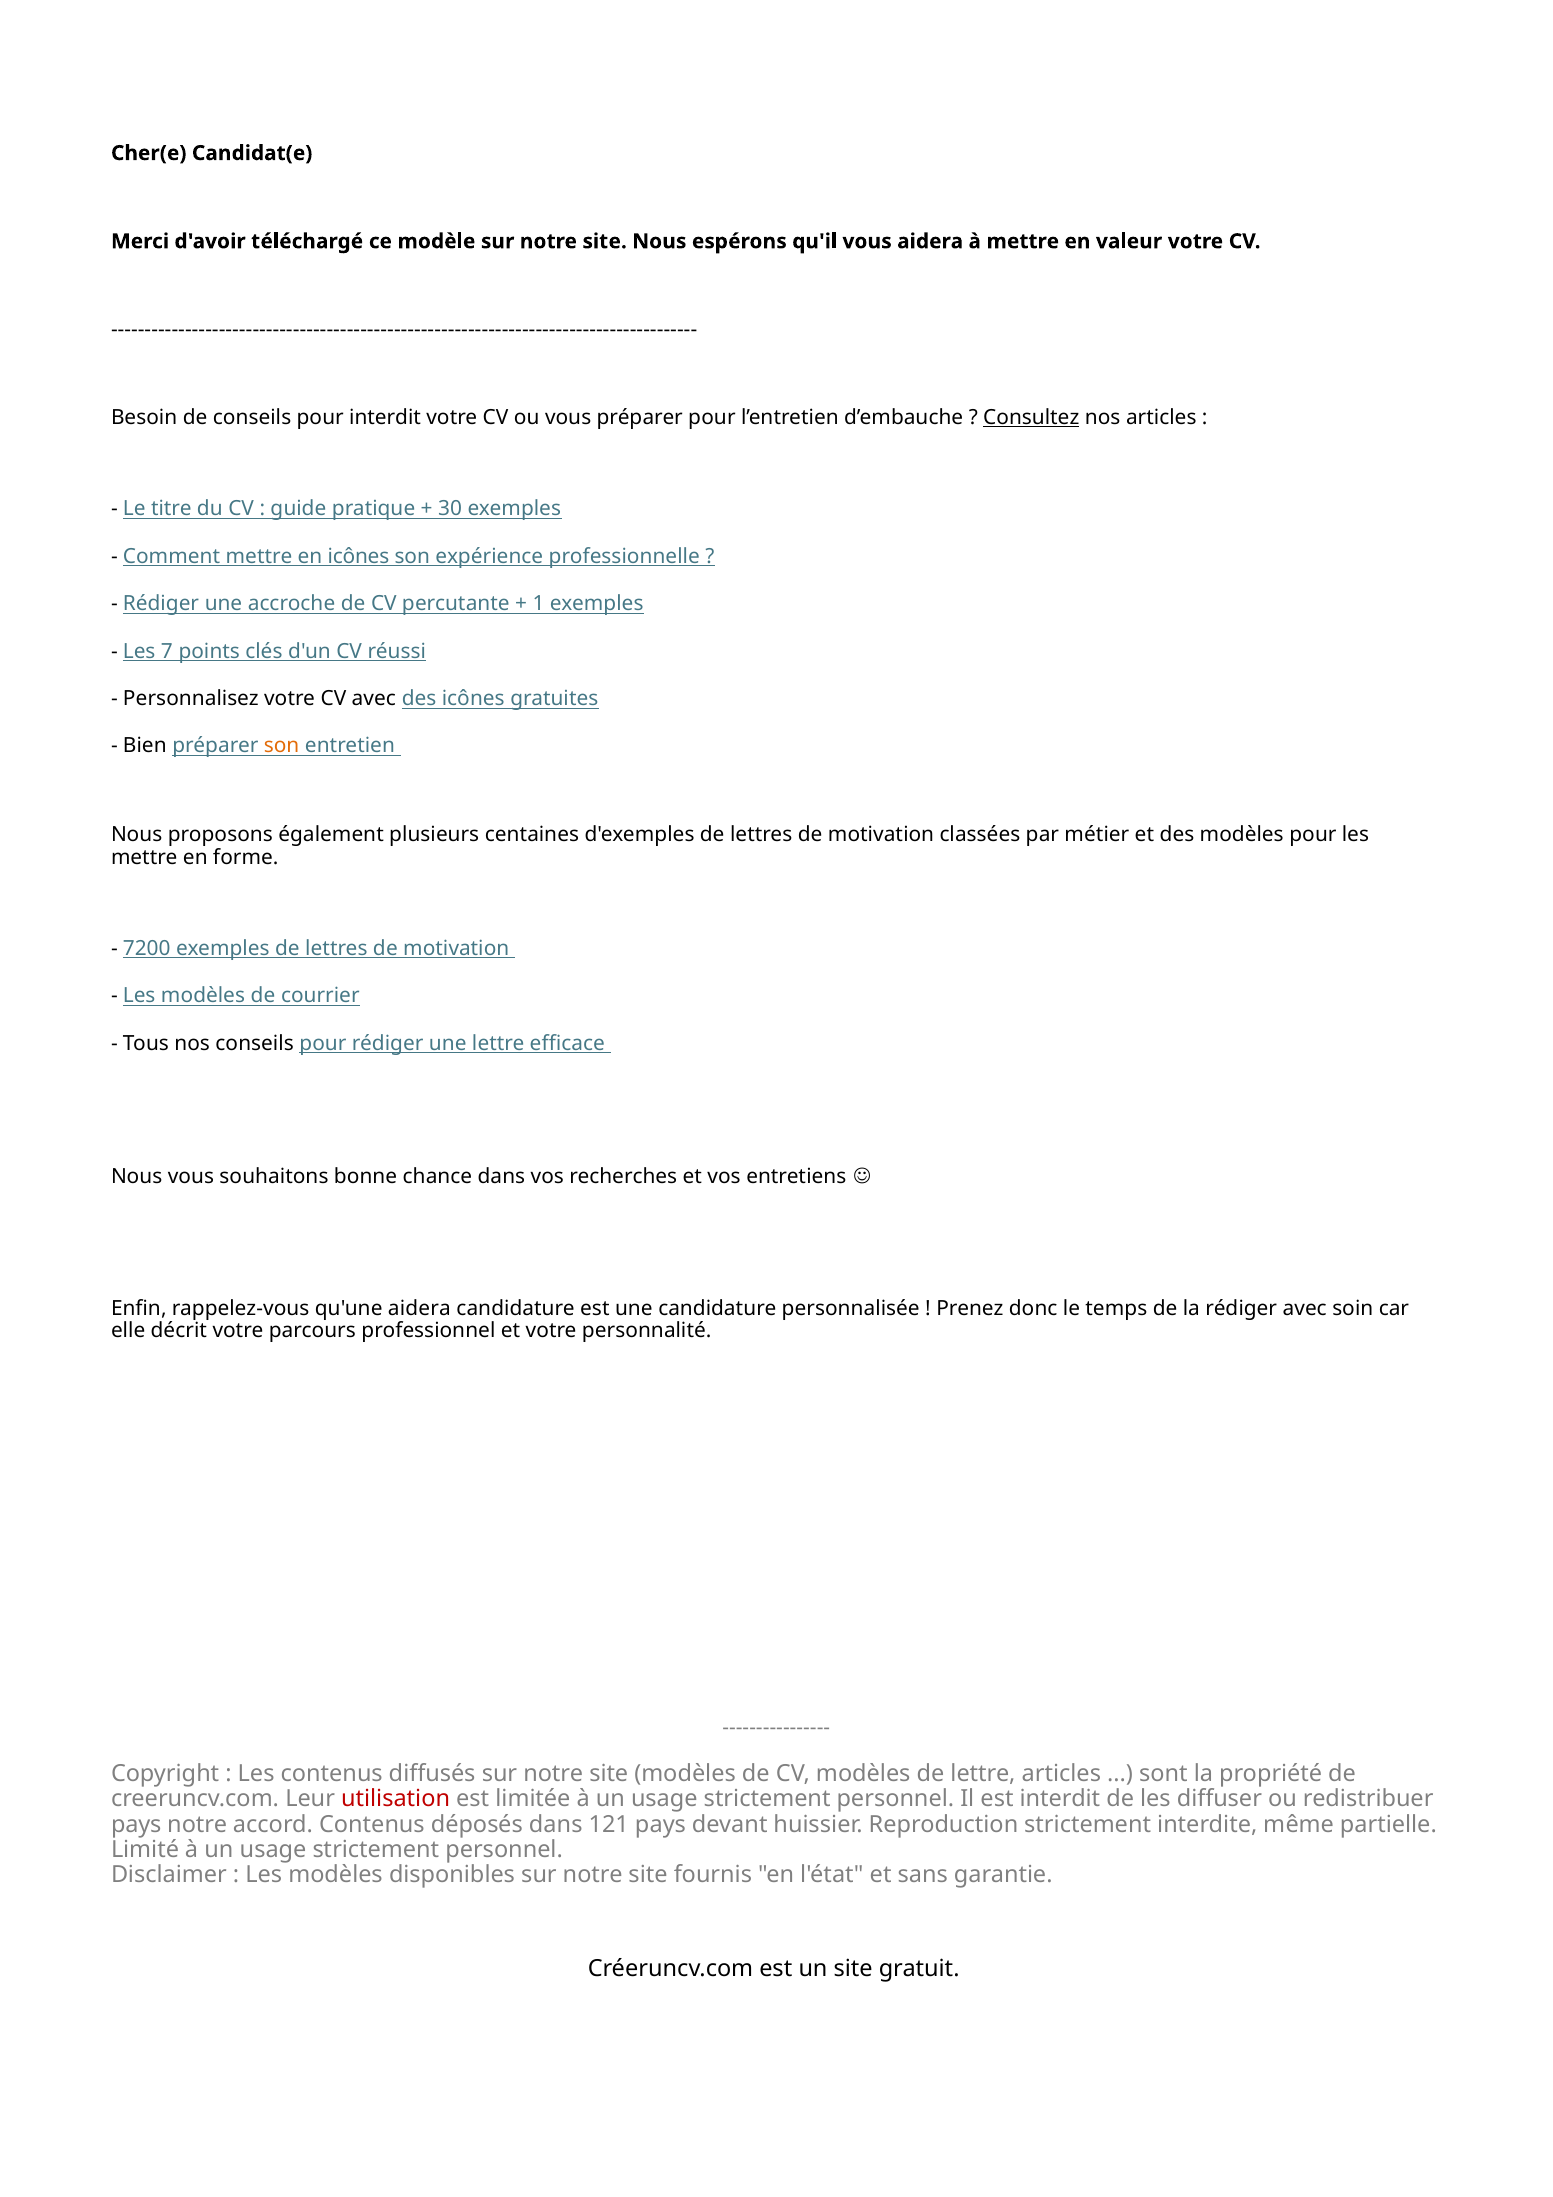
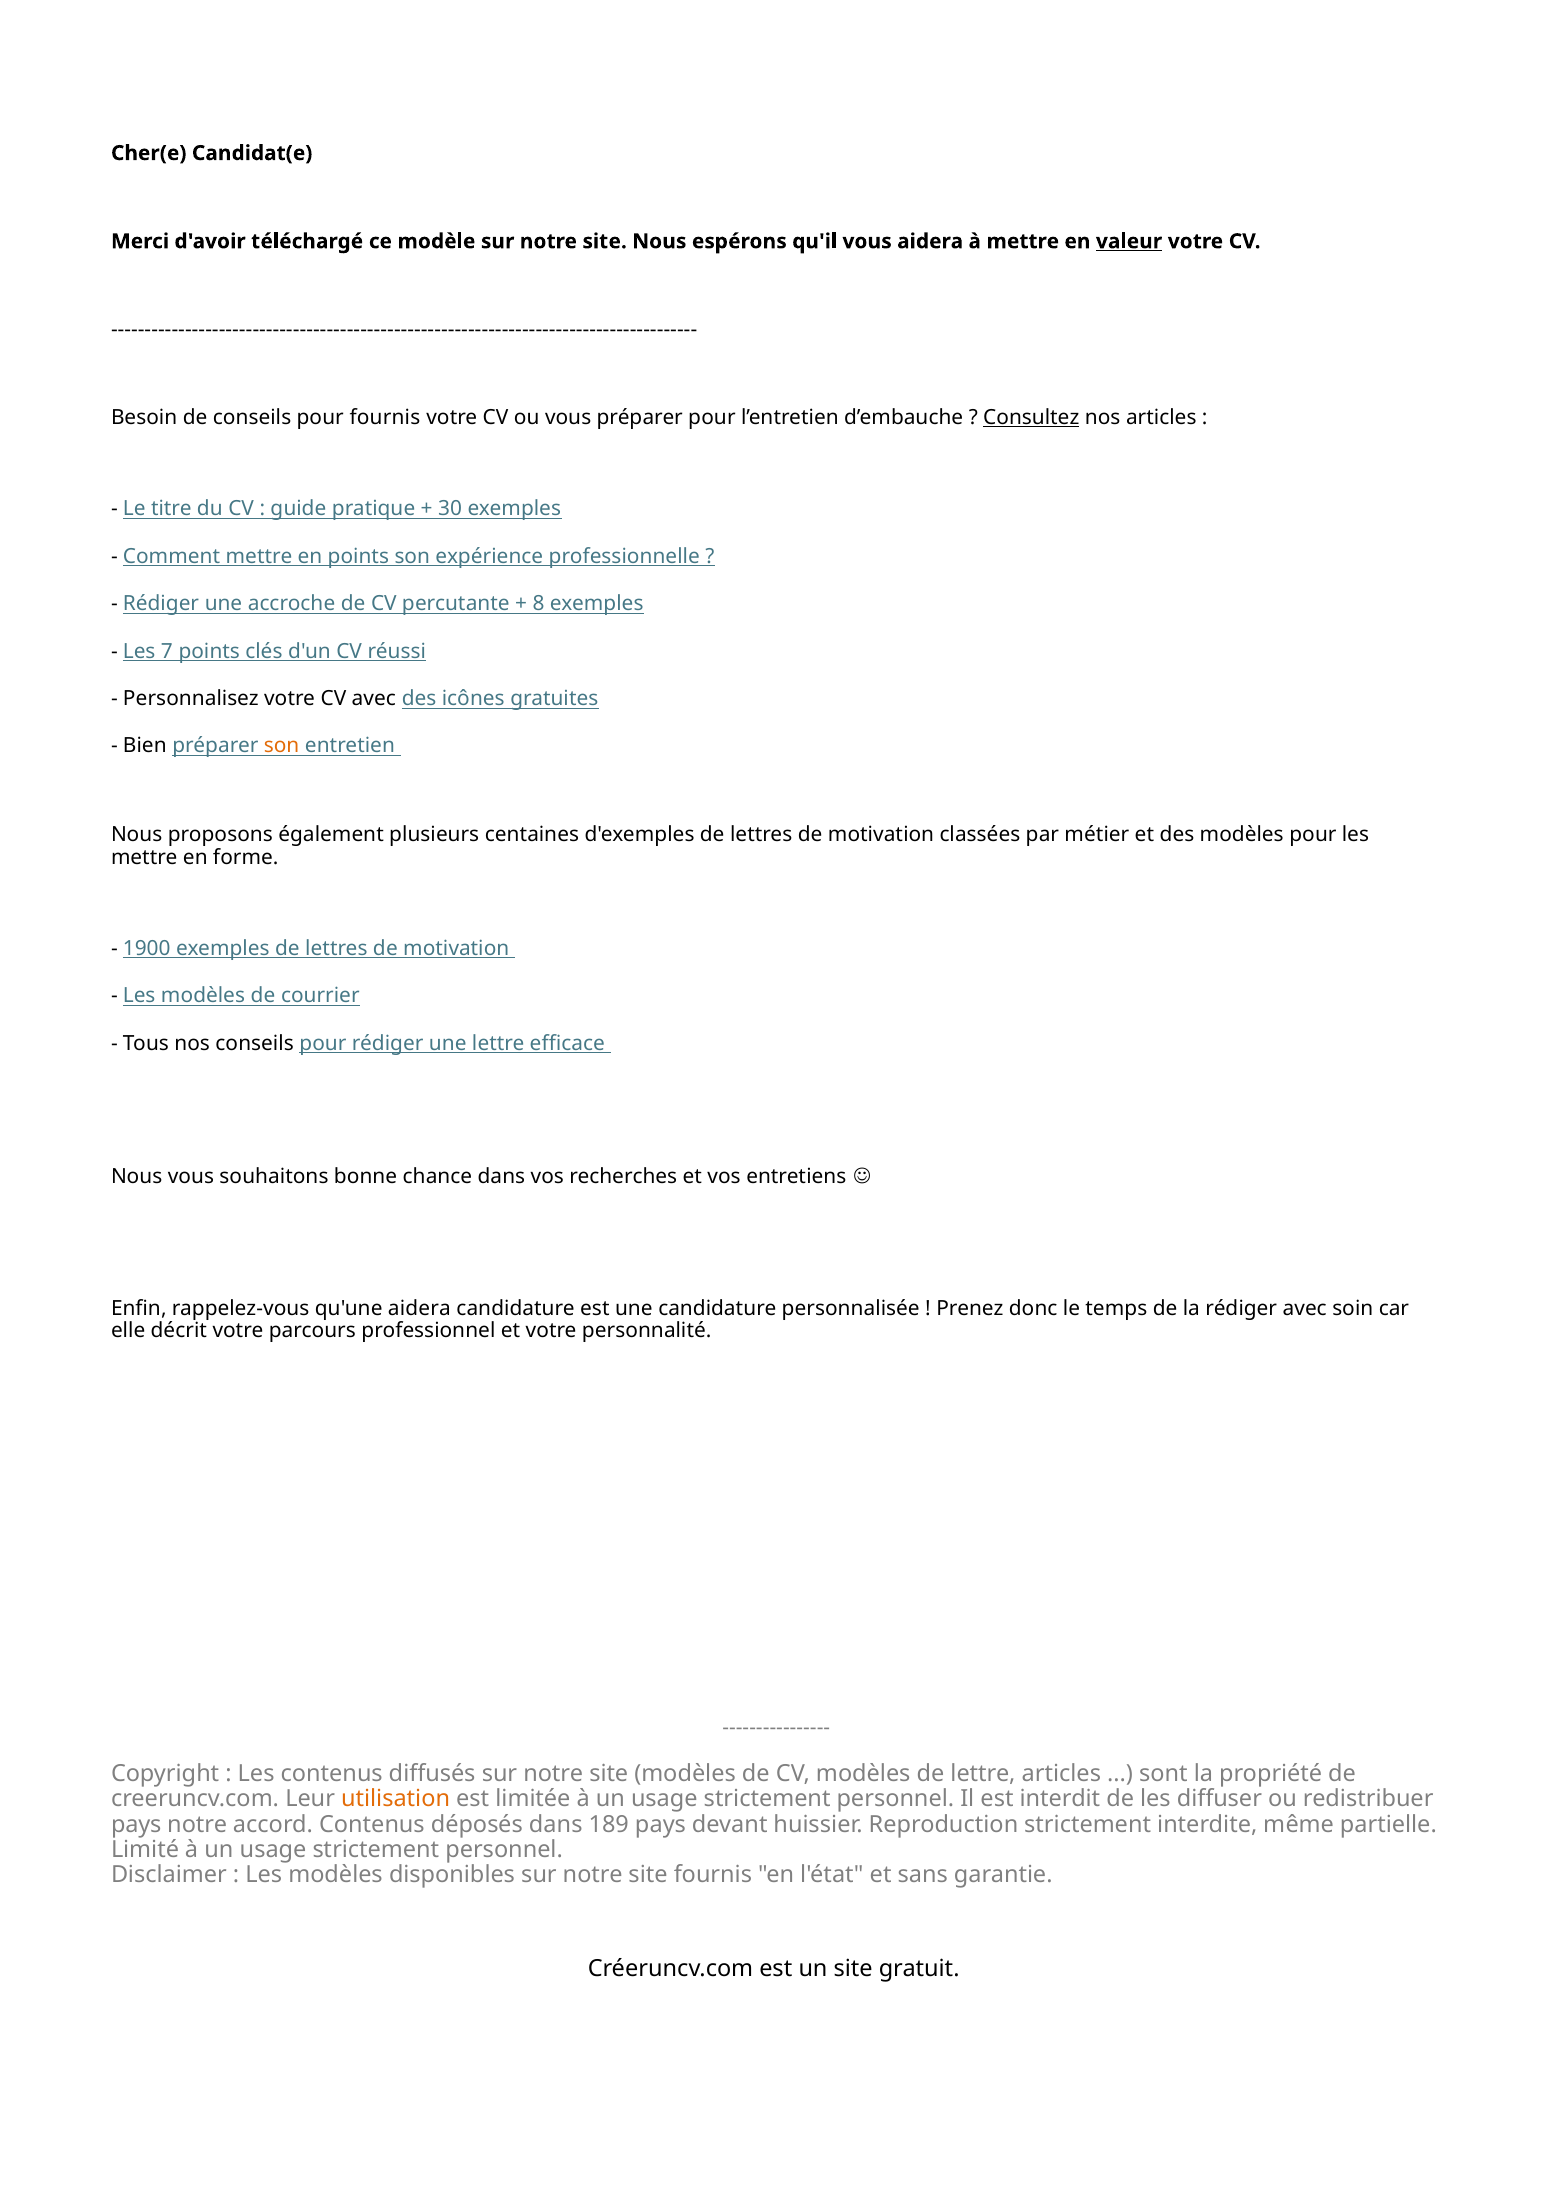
valeur underline: none -> present
pour interdit: interdit -> fournis
en icônes: icônes -> points
1: 1 -> 8
7200: 7200 -> 1900
utilisation colour: red -> orange
121: 121 -> 189
